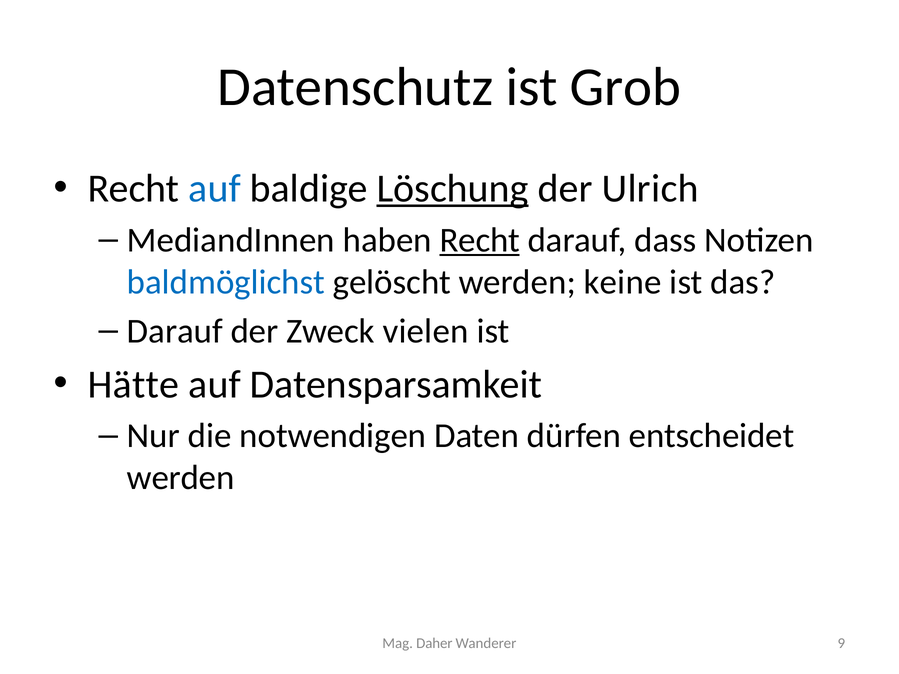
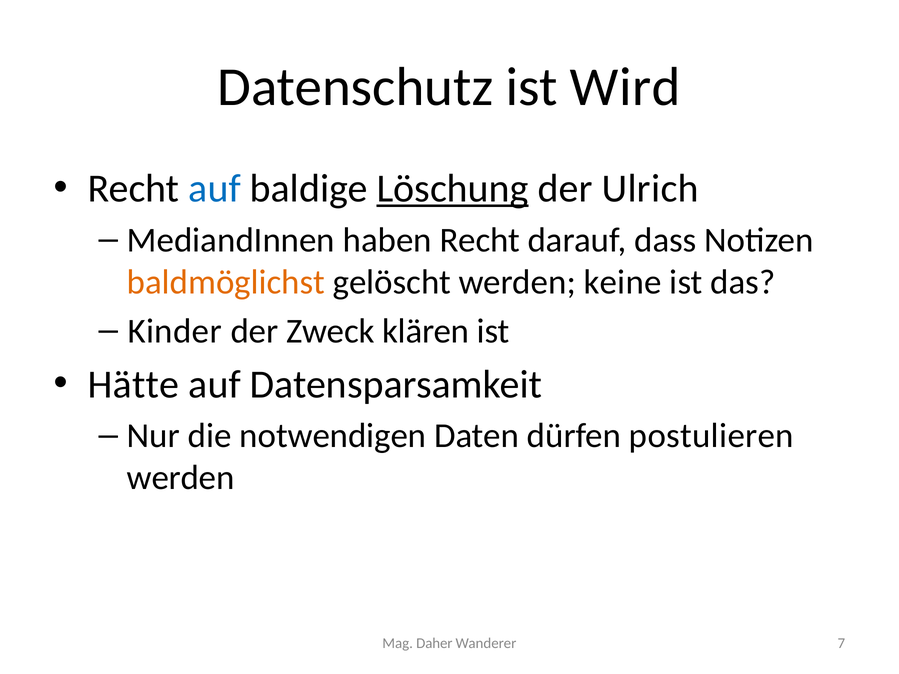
Grob: Grob -> Wird
Recht at (480, 240) underline: present -> none
baldmöglichst colour: blue -> orange
Darauf at (175, 331): Darauf -> Kinder
vielen: vielen -> klären
entscheidet: entscheidet -> postulieren
9: 9 -> 7
